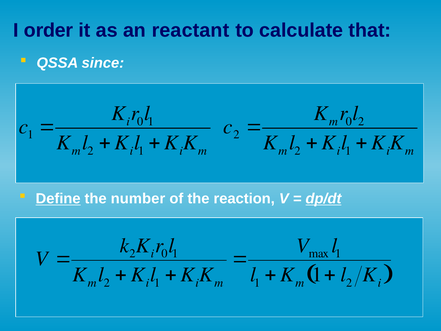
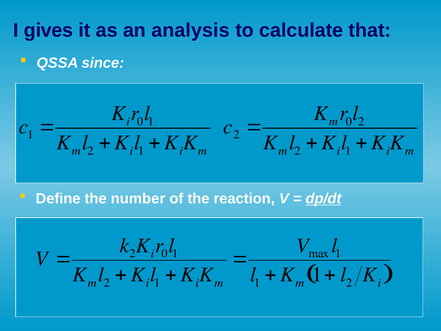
order: order -> gives
reactant: reactant -> analysis
Define underline: present -> none
